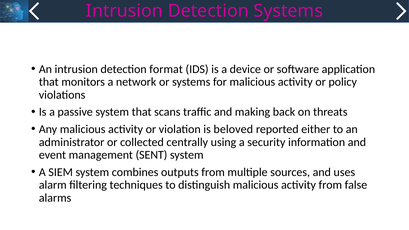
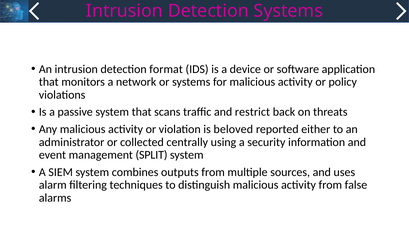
making: making -> restrict
SENT: SENT -> SPLIT
